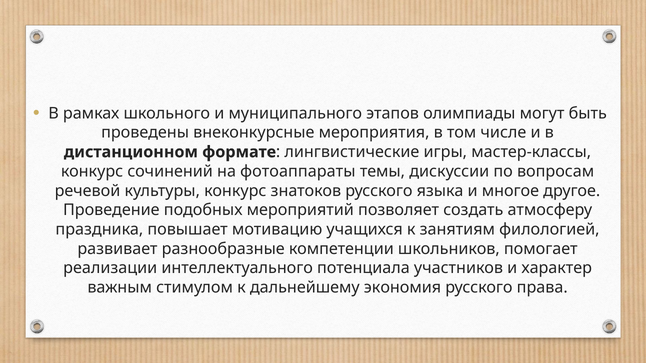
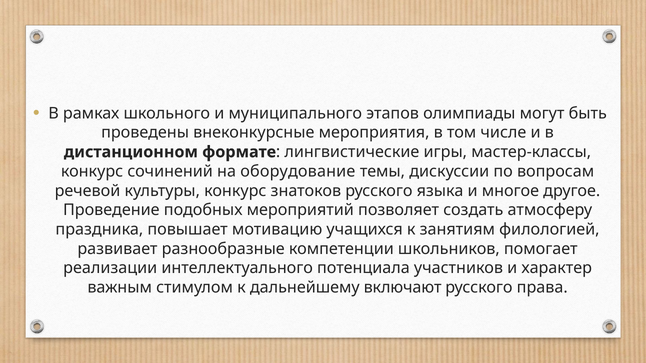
фотоаппараты: фотоаппараты -> оборудование
экономия: экономия -> включают
